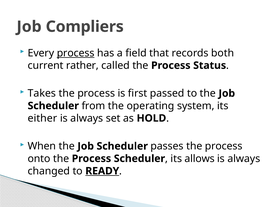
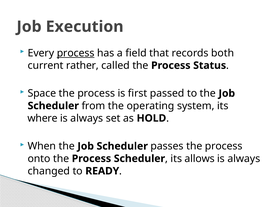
Compliers: Compliers -> Execution
Takes: Takes -> Space
either: either -> where
READY underline: present -> none
